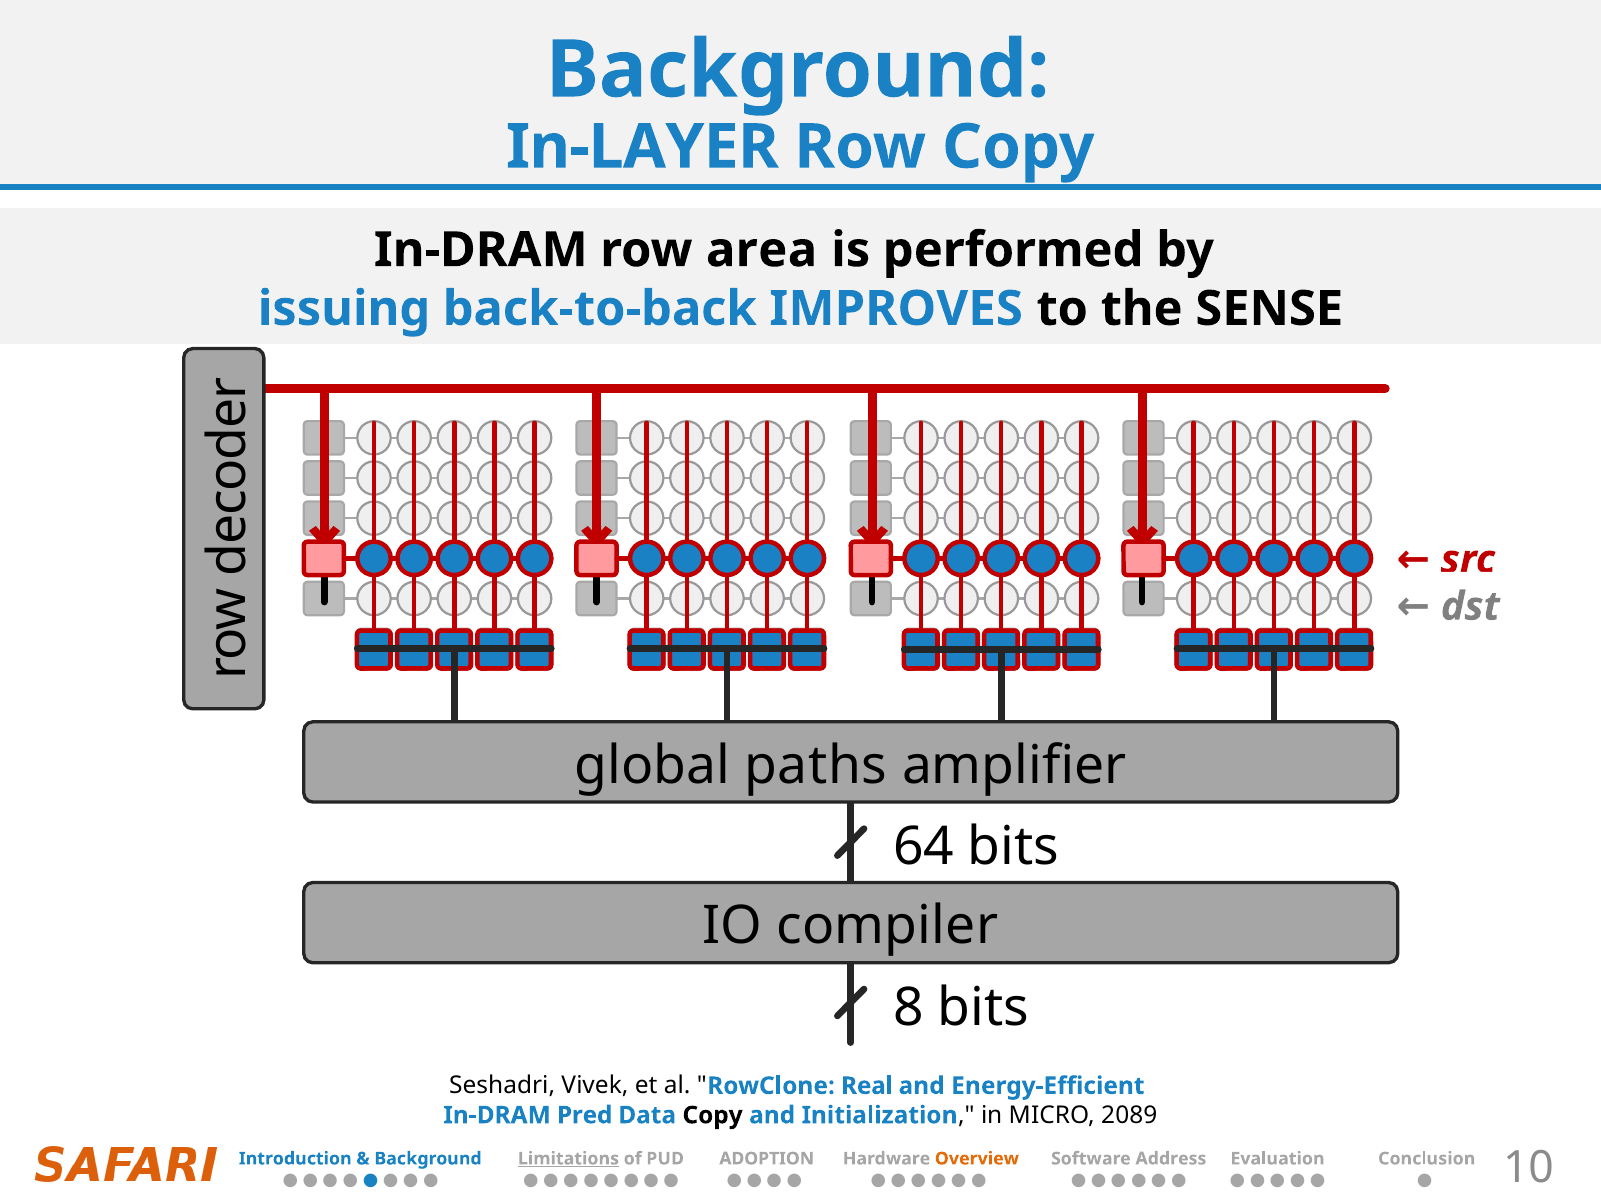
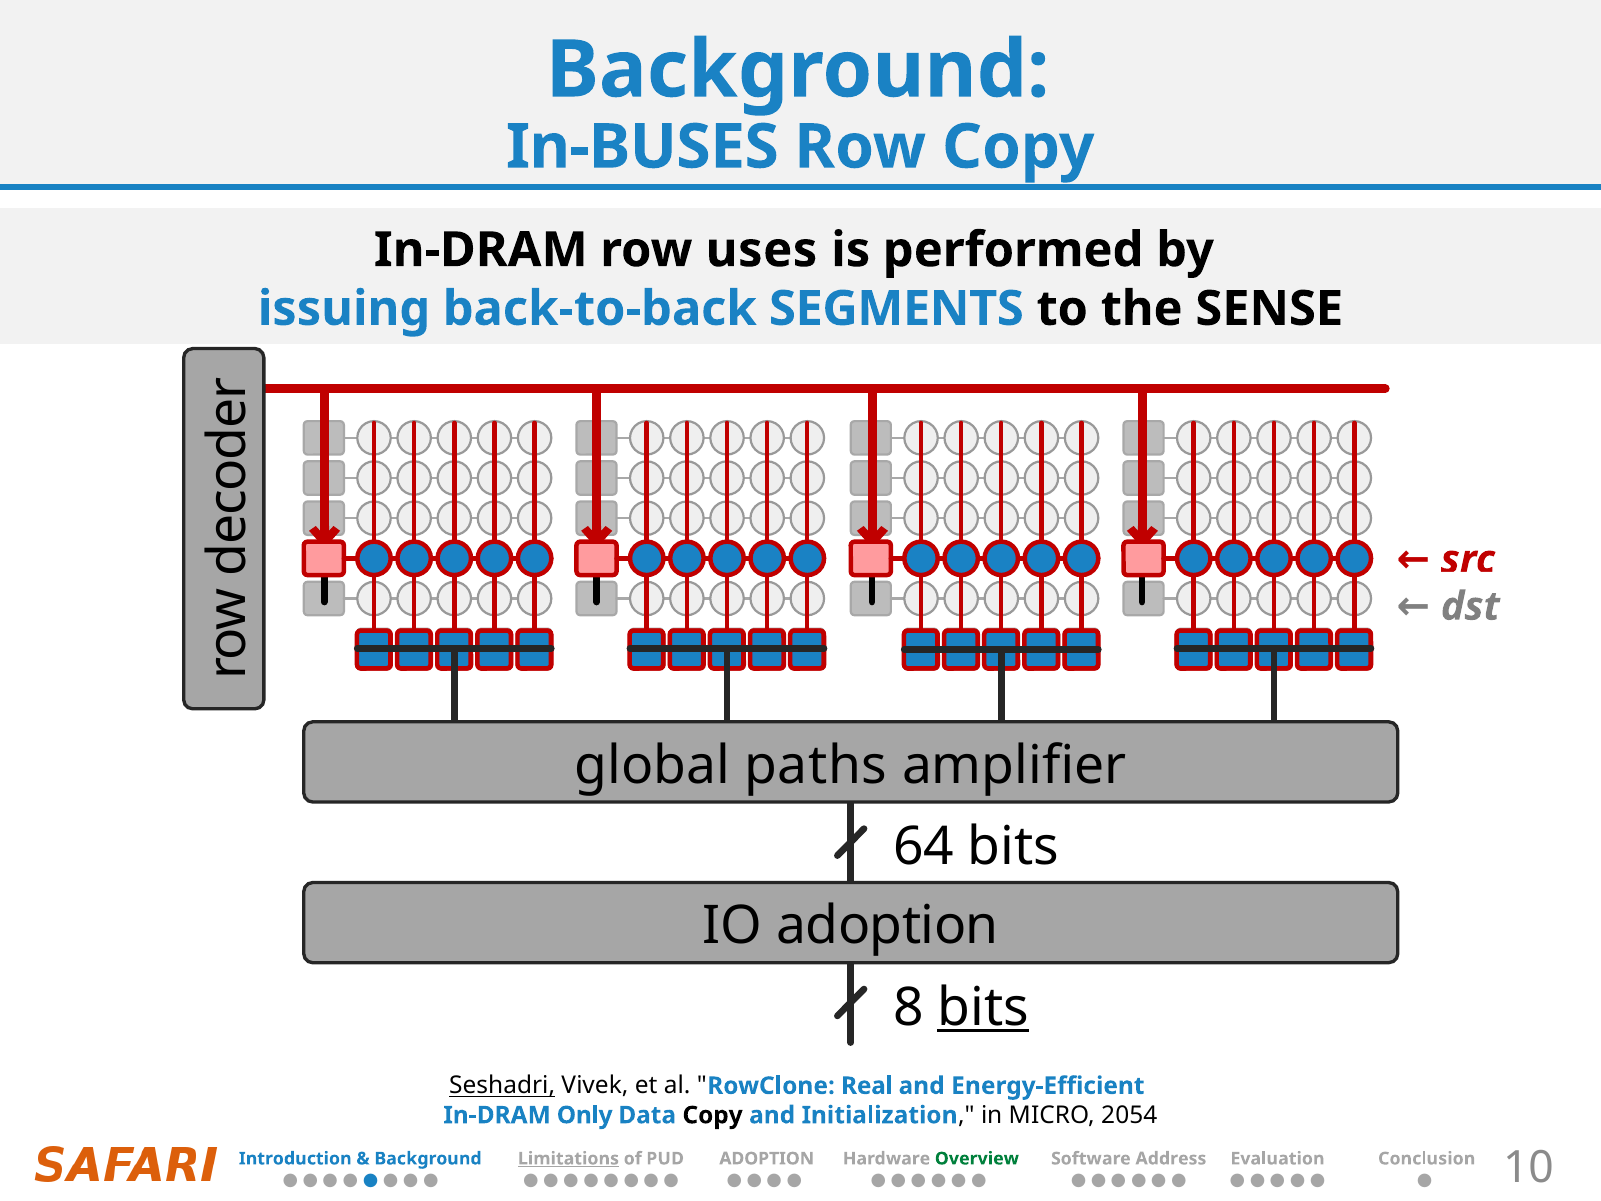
In-LAYER: In-LAYER -> In-BUSES
area: area -> uses
IMPROVES: IMPROVES -> SEGMENTS
IO compiler: compiler -> adoption
bits at (983, 1007) underline: none -> present
Seshadri underline: none -> present
Pred: Pred -> Only
2089: 2089 -> 2054
Overview colour: orange -> green
